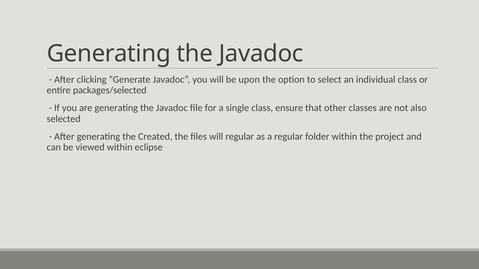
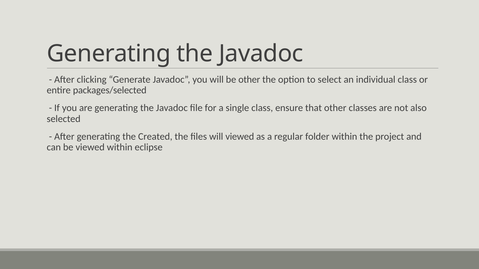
be upon: upon -> other
will regular: regular -> viewed
